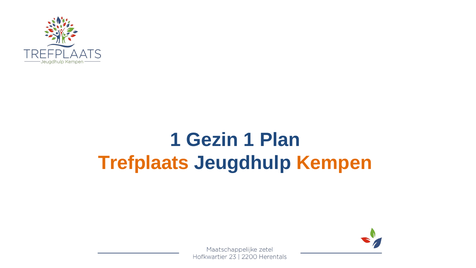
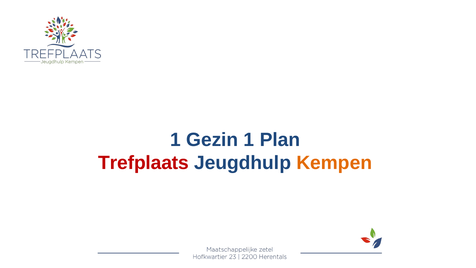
Trefplaats colour: orange -> red
